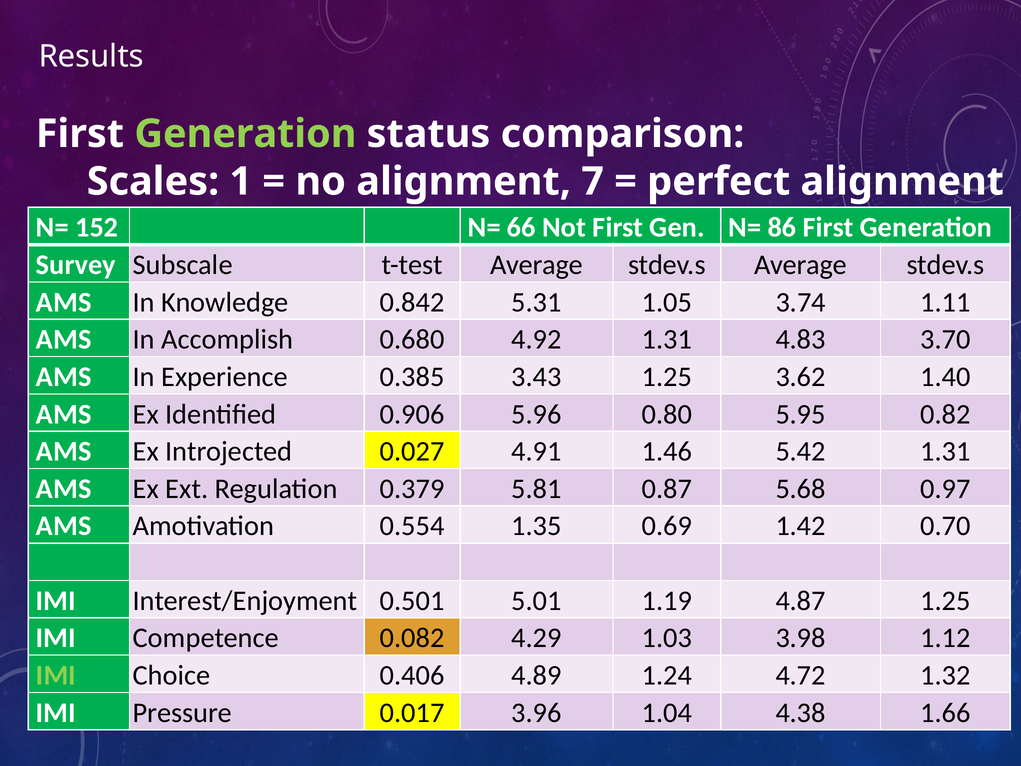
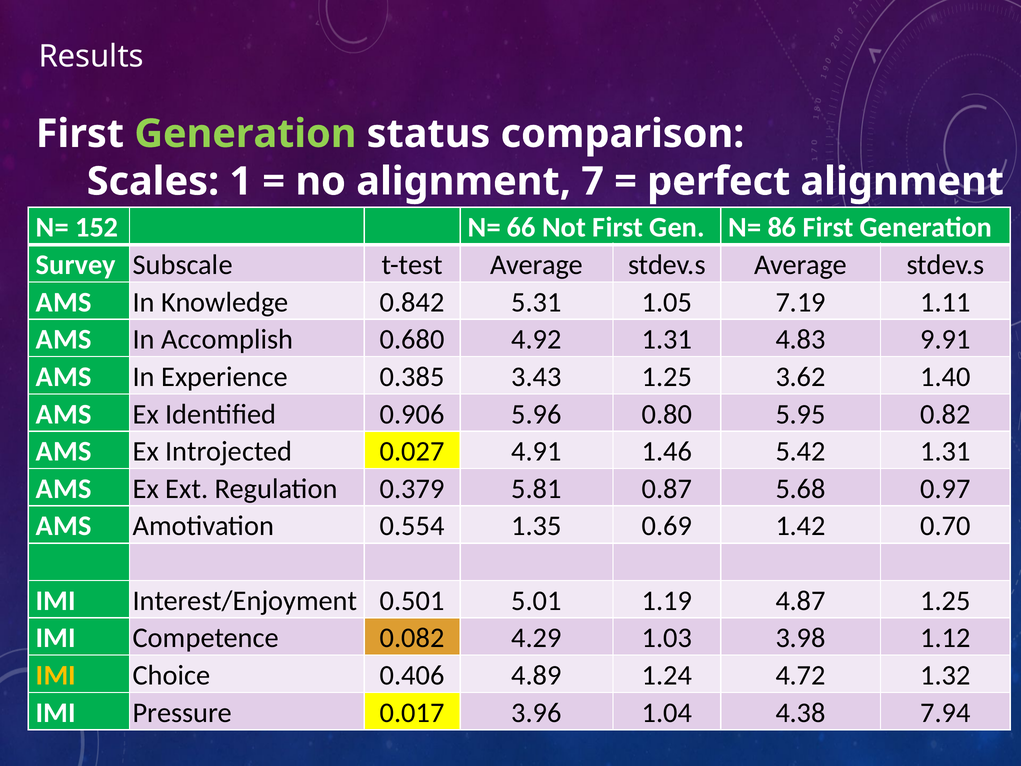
3.74: 3.74 -> 7.19
3.70: 3.70 -> 9.91
IMI at (56, 675) colour: light green -> yellow
1.66: 1.66 -> 7.94
